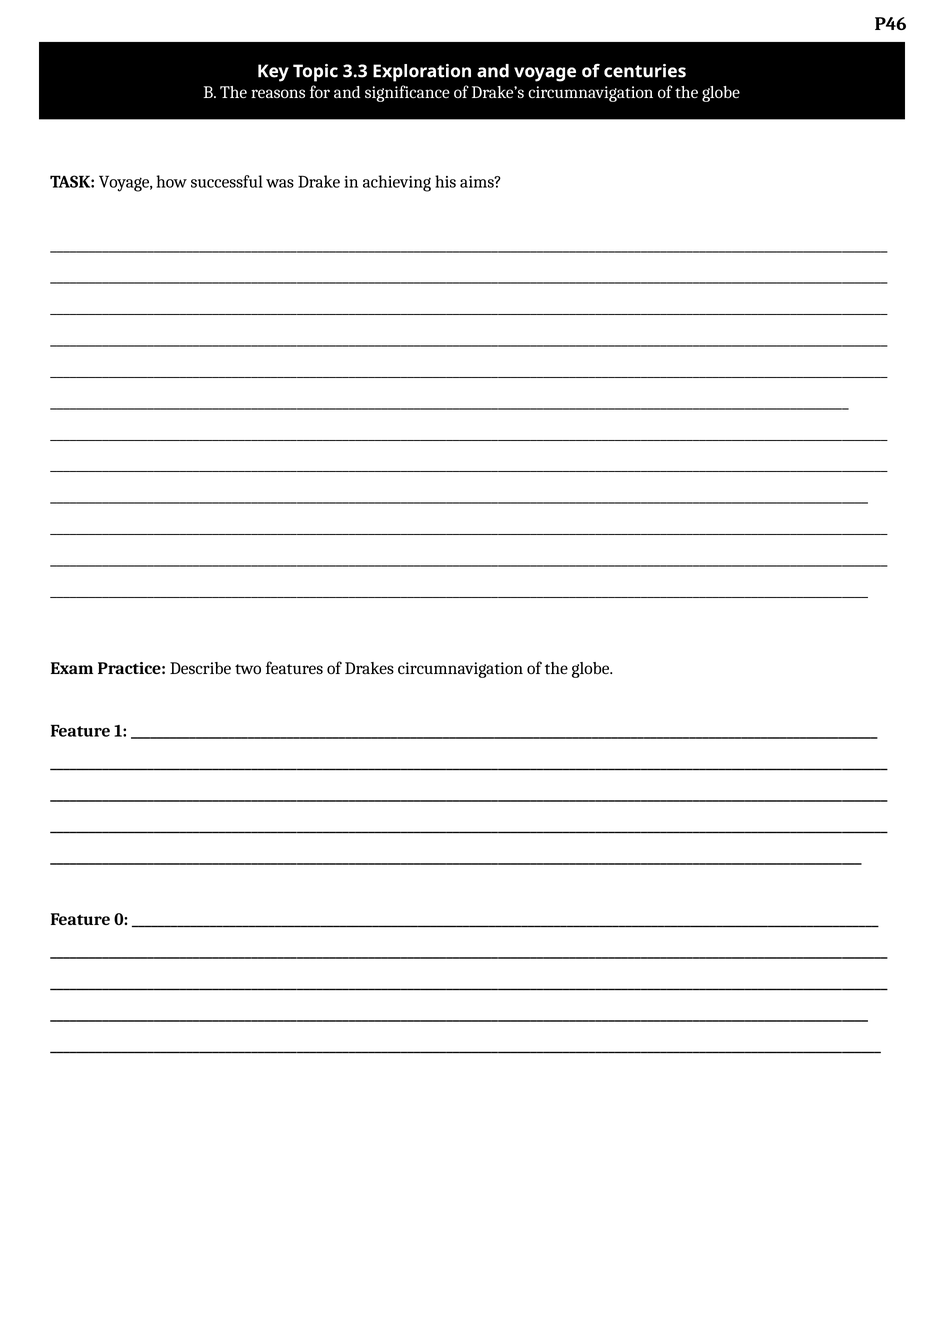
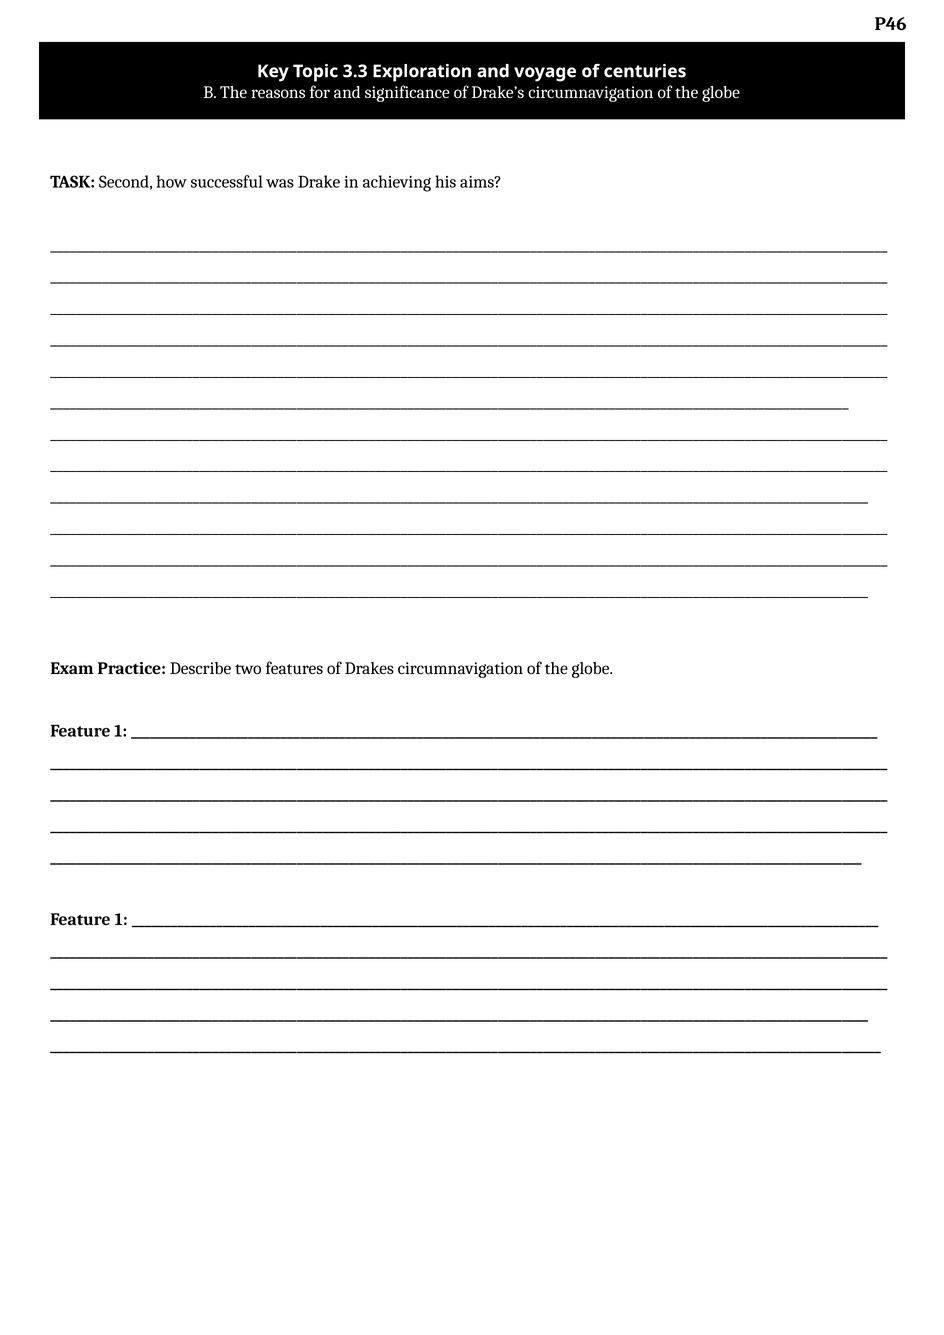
TASK Voyage: Voyage -> Second
0 at (121, 920): 0 -> 1
